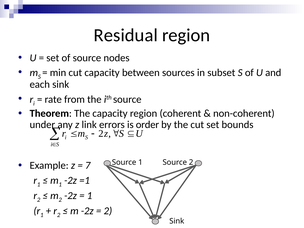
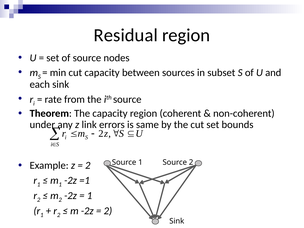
order: order -> same
7 at (88, 166): 7 -> 2
